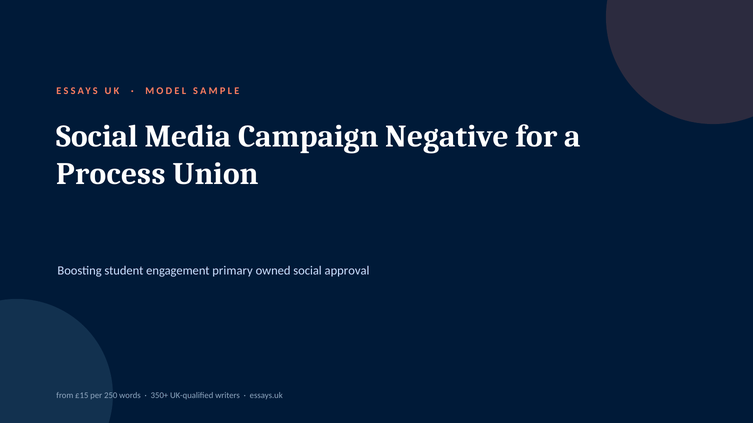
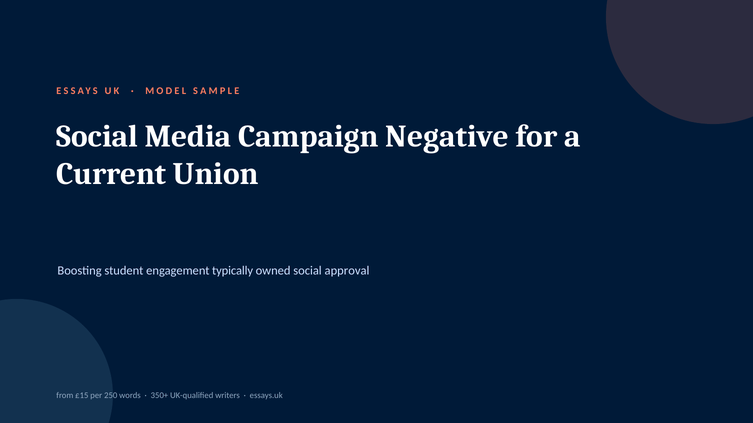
Process: Process -> Current
primary: primary -> typically
